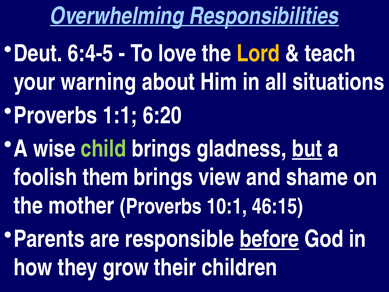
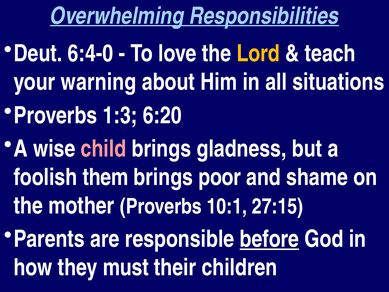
6:4-5: 6:4-5 -> 6:4-0
1:1: 1:1 -> 1:3
child colour: light green -> pink
but underline: present -> none
view: view -> poor
46:15: 46:15 -> 27:15
grow: grow -> must
